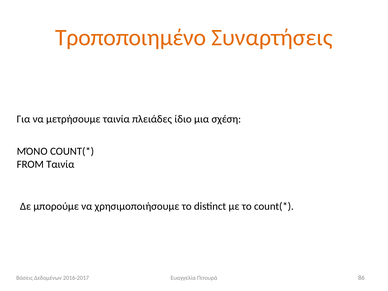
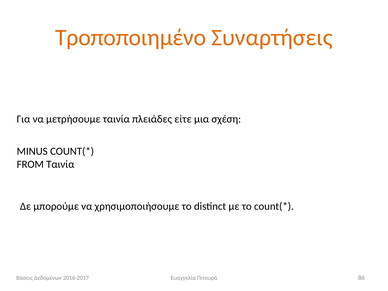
ίδιο: ίδιο -> είτε
ΜΌΝΟ: ΜΌΝΟ -> MINUS
